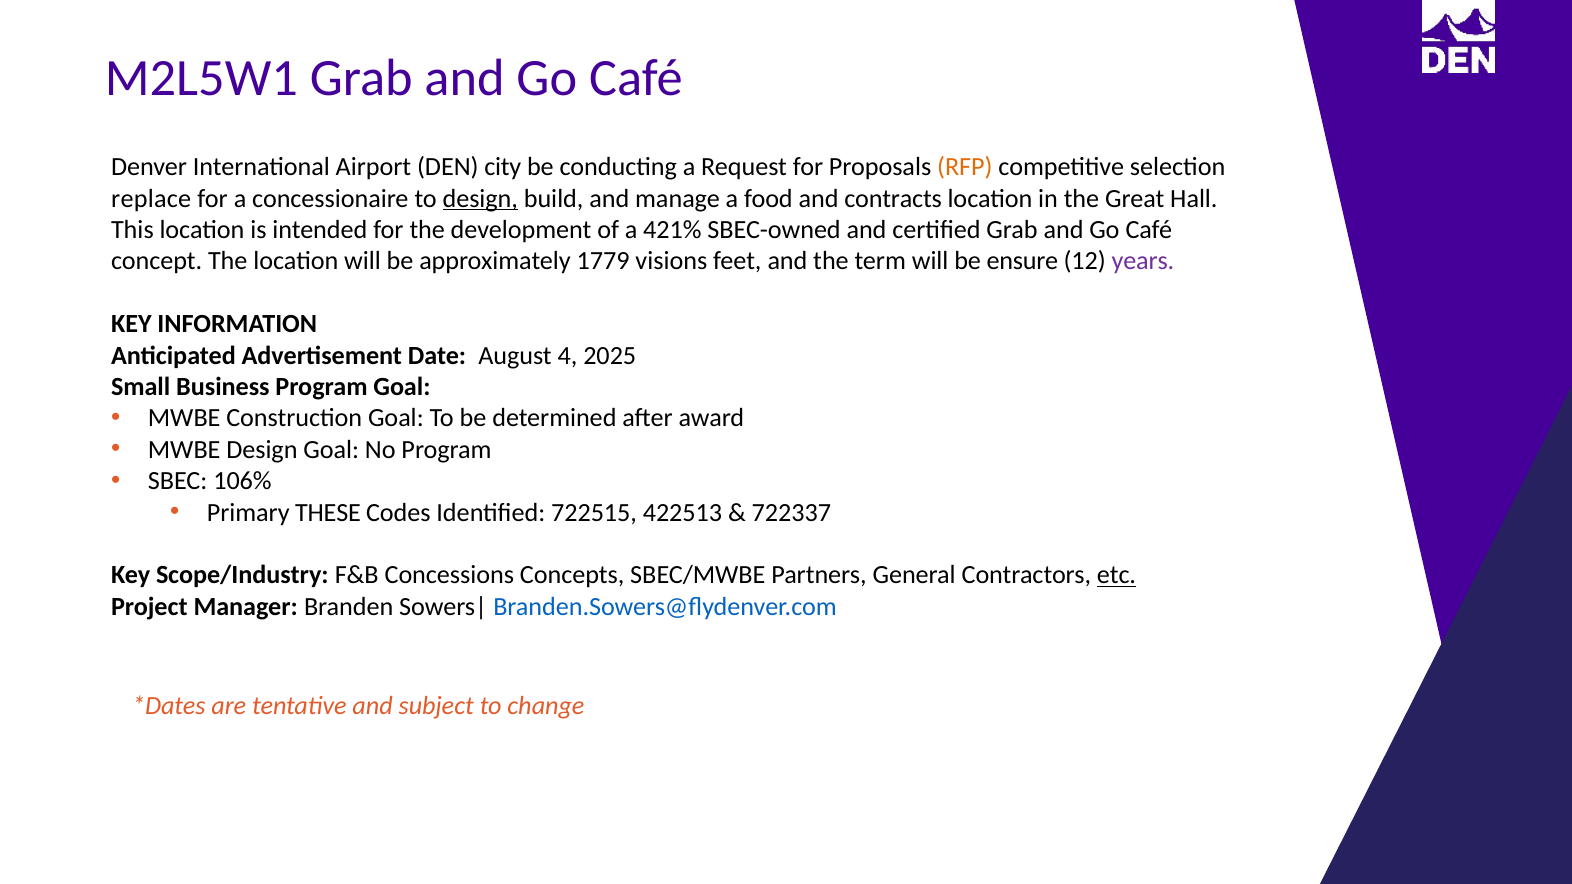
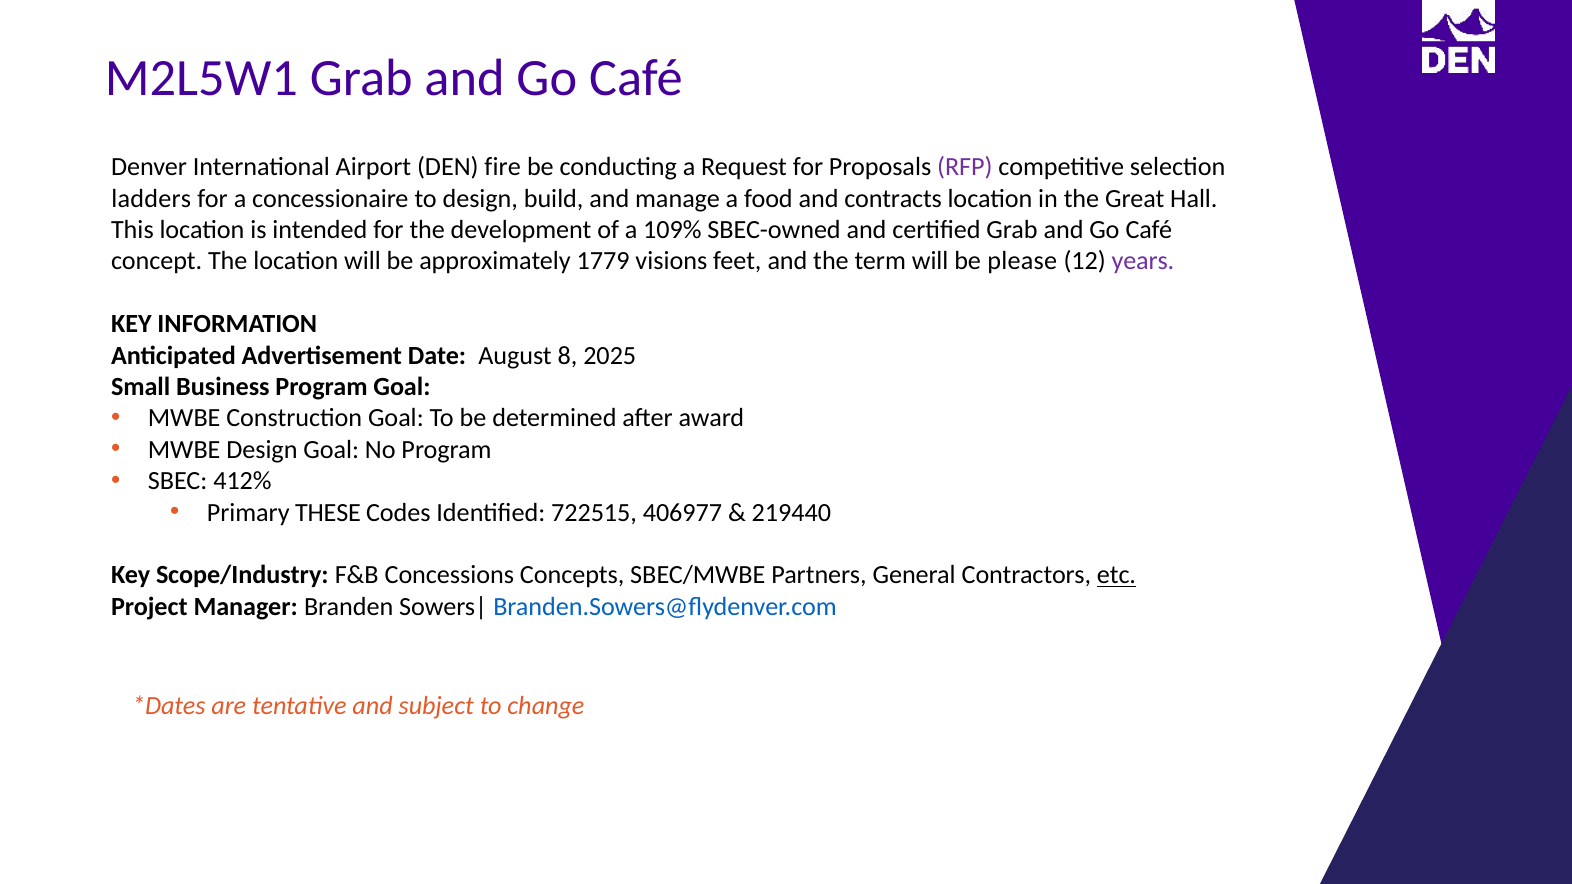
city: city -> fire
RFP colour: orange -> purple
replace: replace -> ladders
design at (480, 198) underline: present -> none
421%: 421% -> 109%
ensure: ensure -> please
4: 4 -> 8
106%: 106% -> 412%
422513: 422513 -> 406977
722337: 722337 -> 219440
